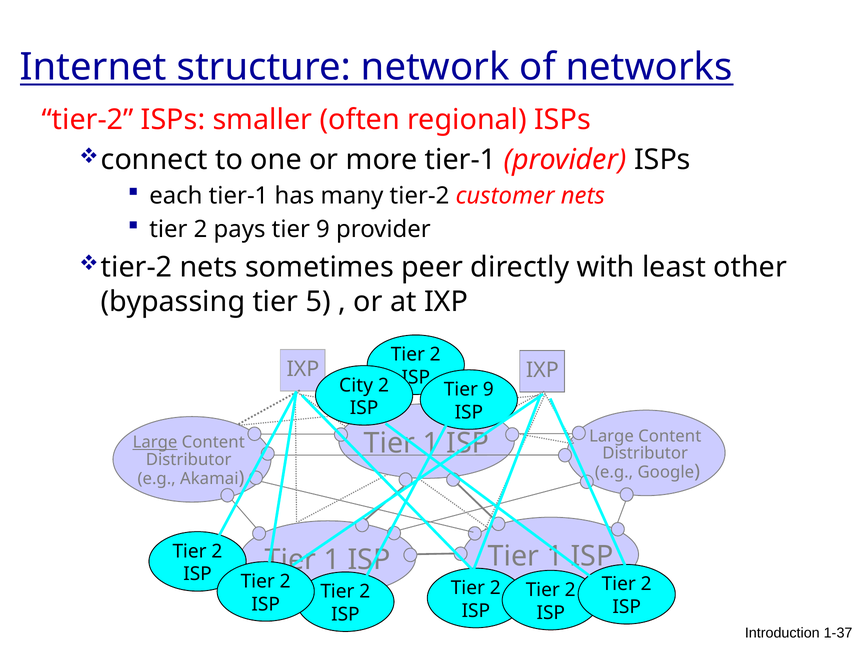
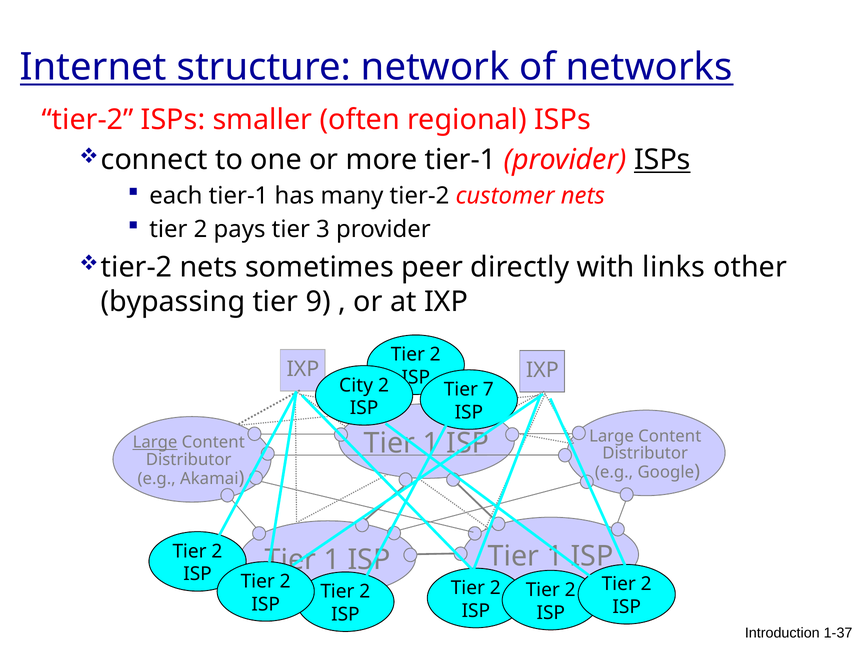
ISPs at (662, 160) underline: none -> present
pays tier 9: 9 -> 3
least: least -> links
5: 5 -> 9
9 at (488, 389): 9 -> 7
